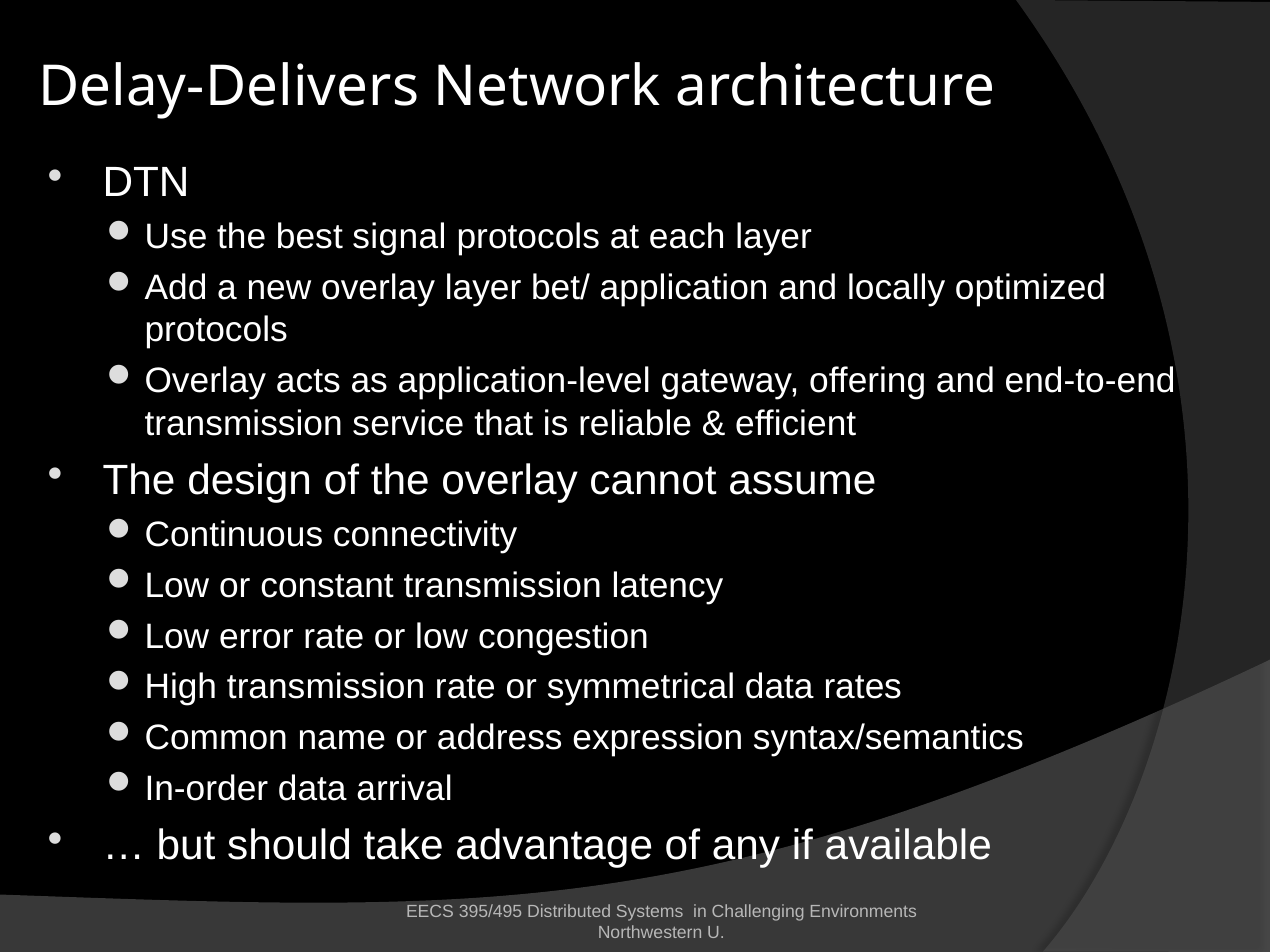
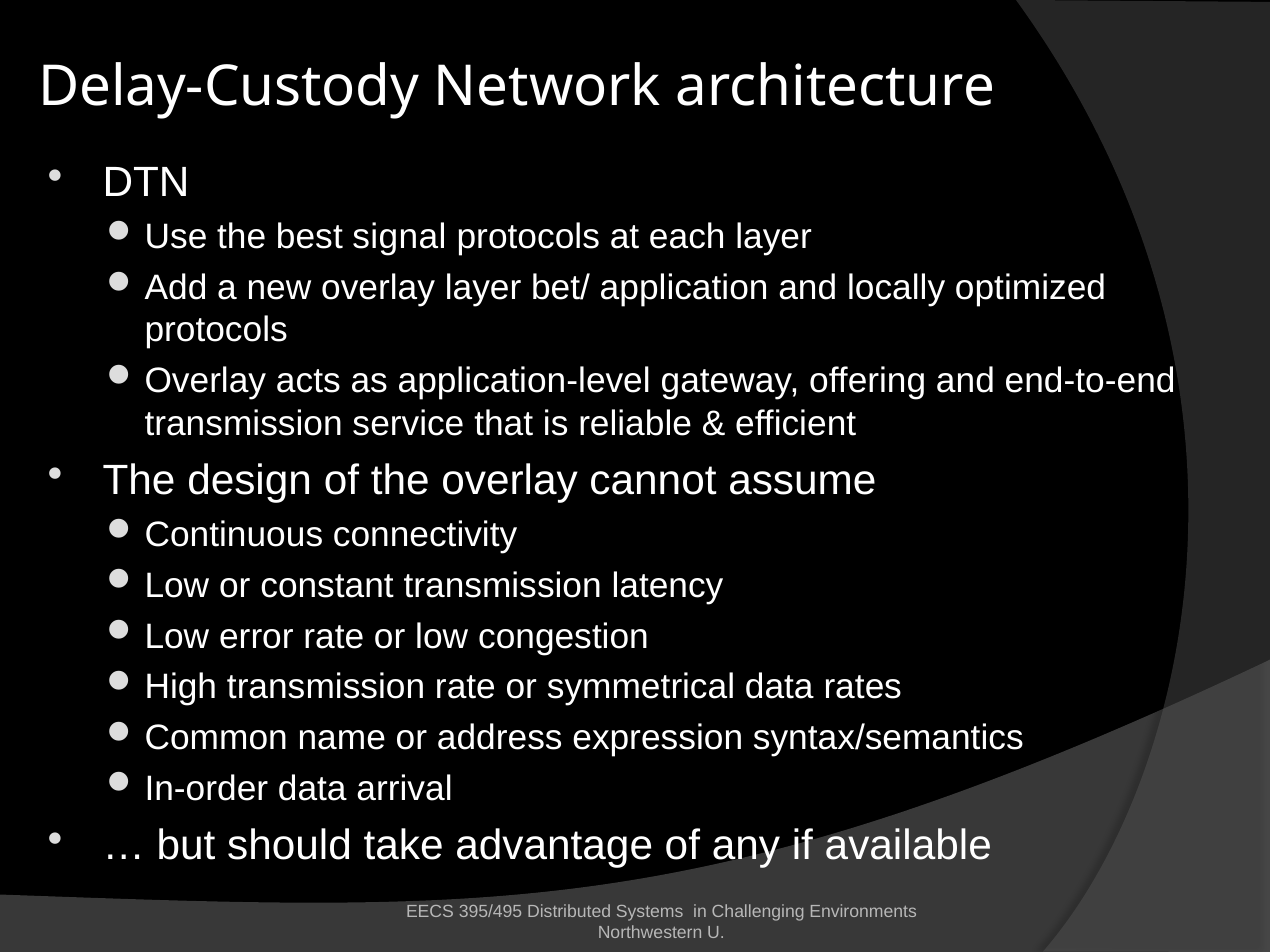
Delay-Delivers: Delay-Delivers -> Delay-Custody
